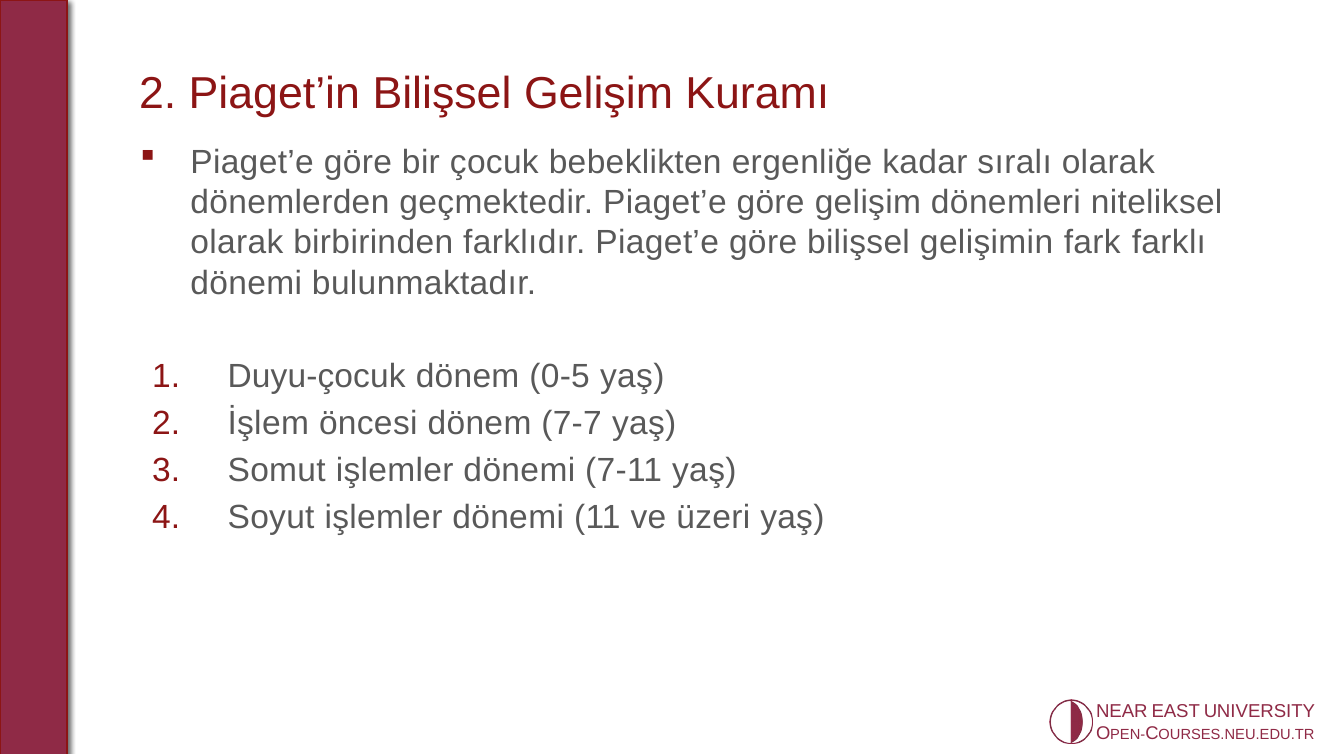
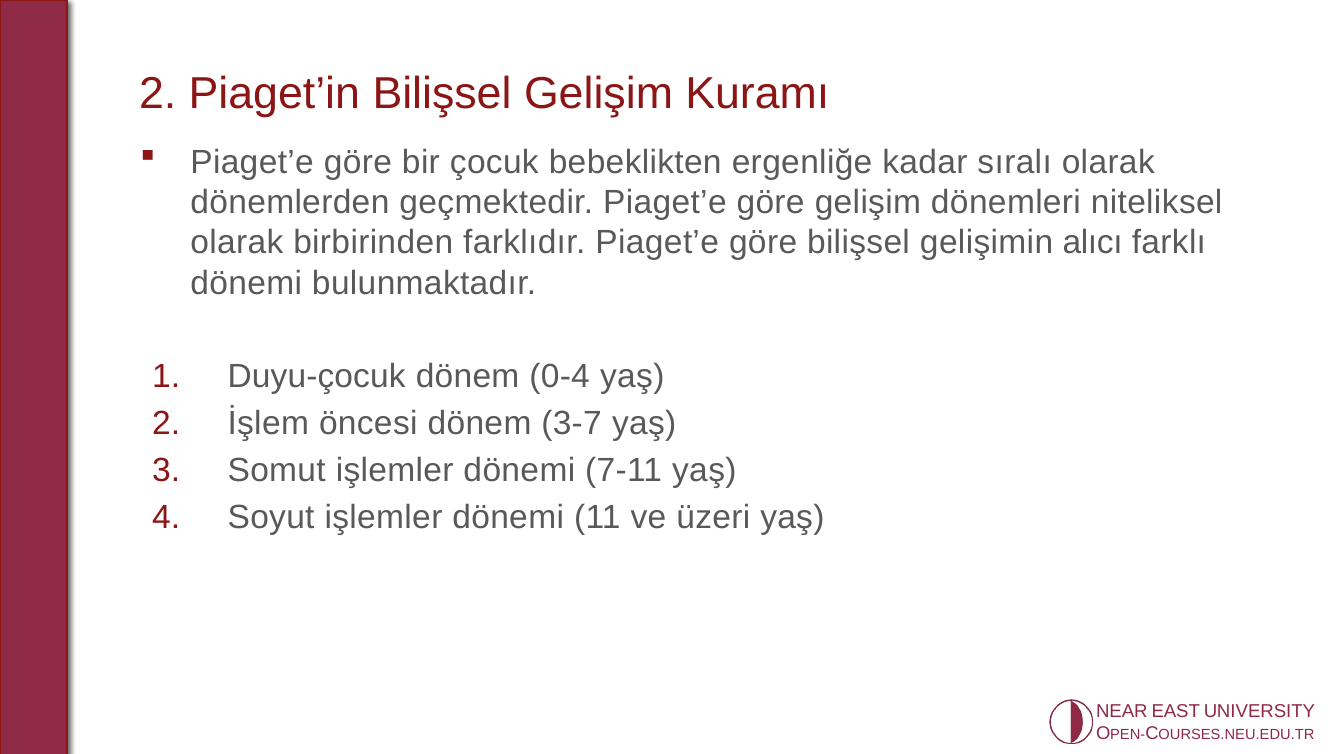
fark: fark -> alıcı
0-5: 0-5 -> 0-4
7-7: 7-7 -> 3-7
